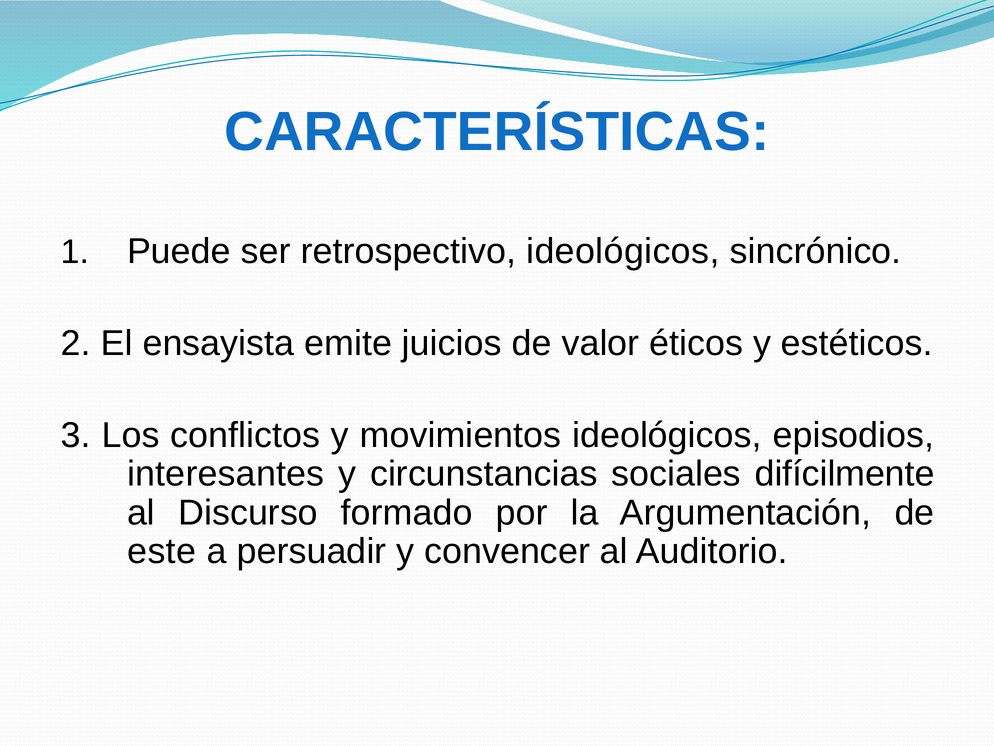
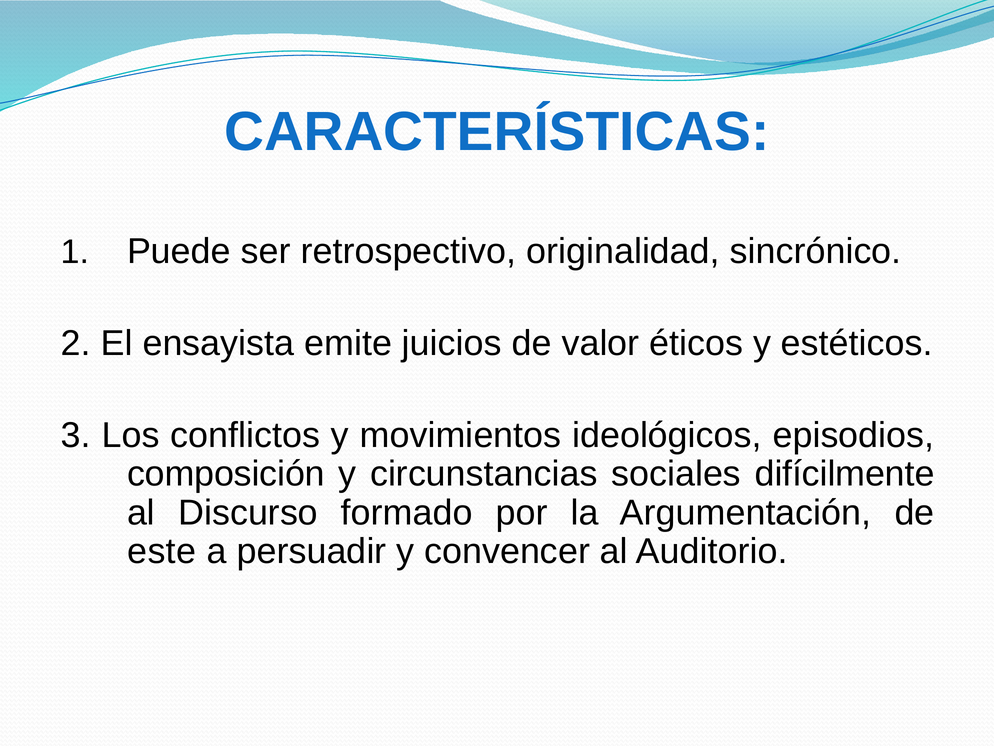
retrospectivo ideológicos: ideológicos -> originalidad
interesantes: interesantes -> composición
